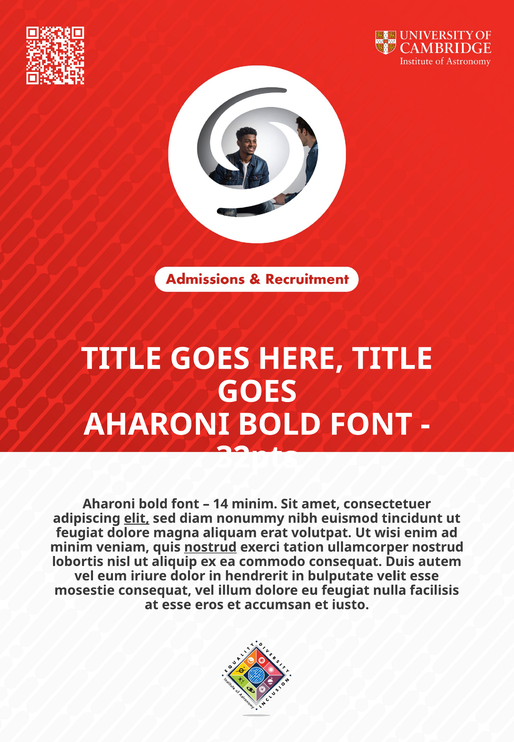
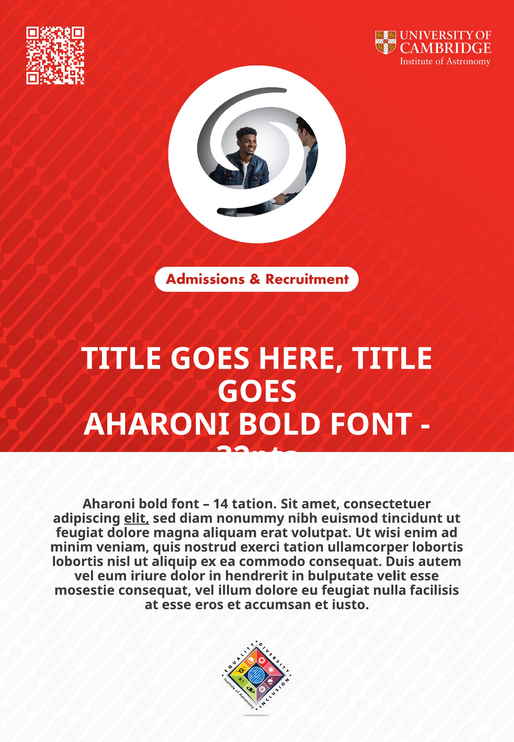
14 minim: minim -> tation
nostrud at (210, 548) underline: present -> none
ullamcorper nostrud: nostrud -> lobortis
